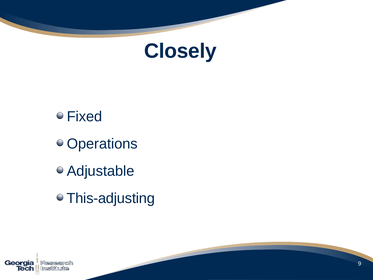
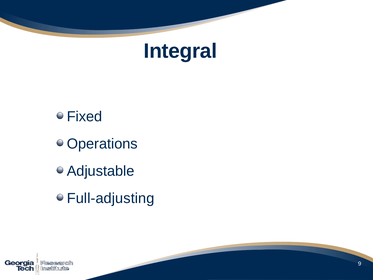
Closely: Closely -> Integral
This-adjusting: This-adjusting -> Full-adjusting
